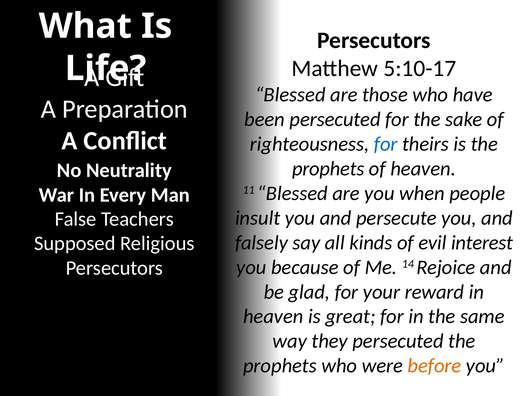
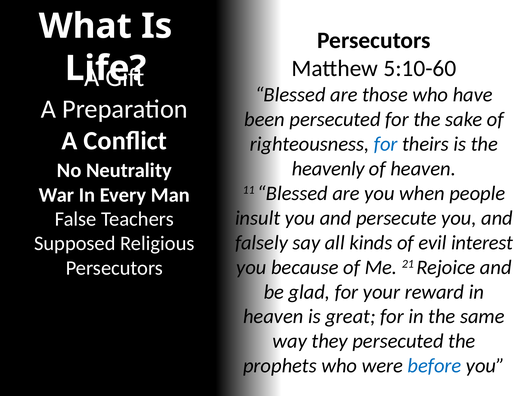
5:10-17: 5:10-17 -> 5:10-60
prophets at (328, 169): prophets -> heavenly
14: 14 -> 21
before colour: orange -> blue
